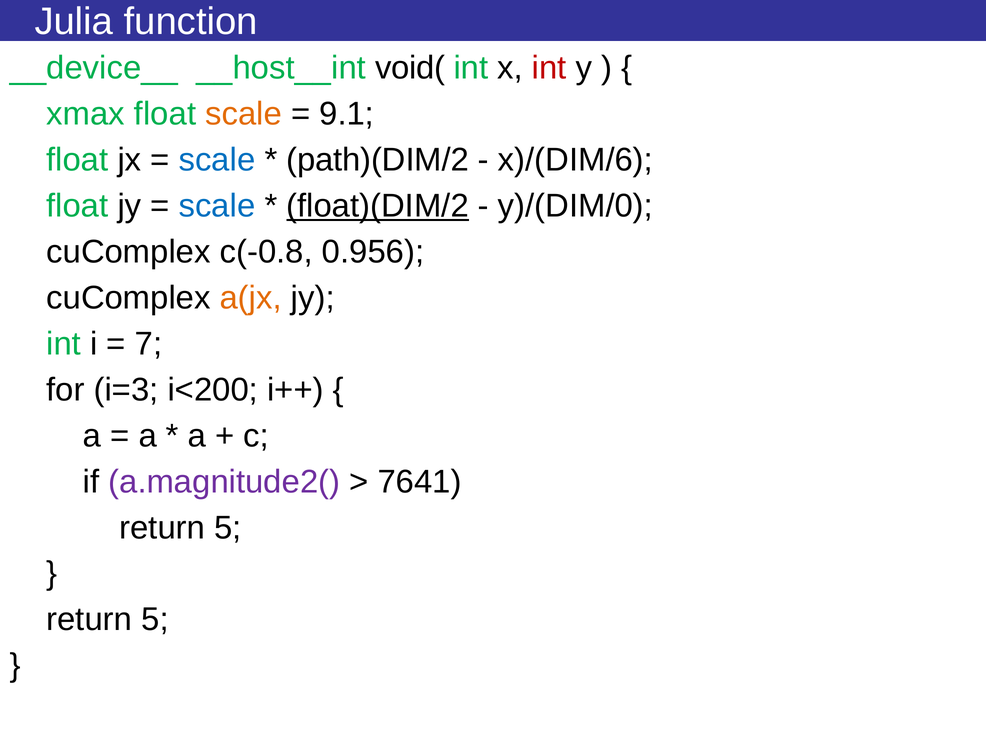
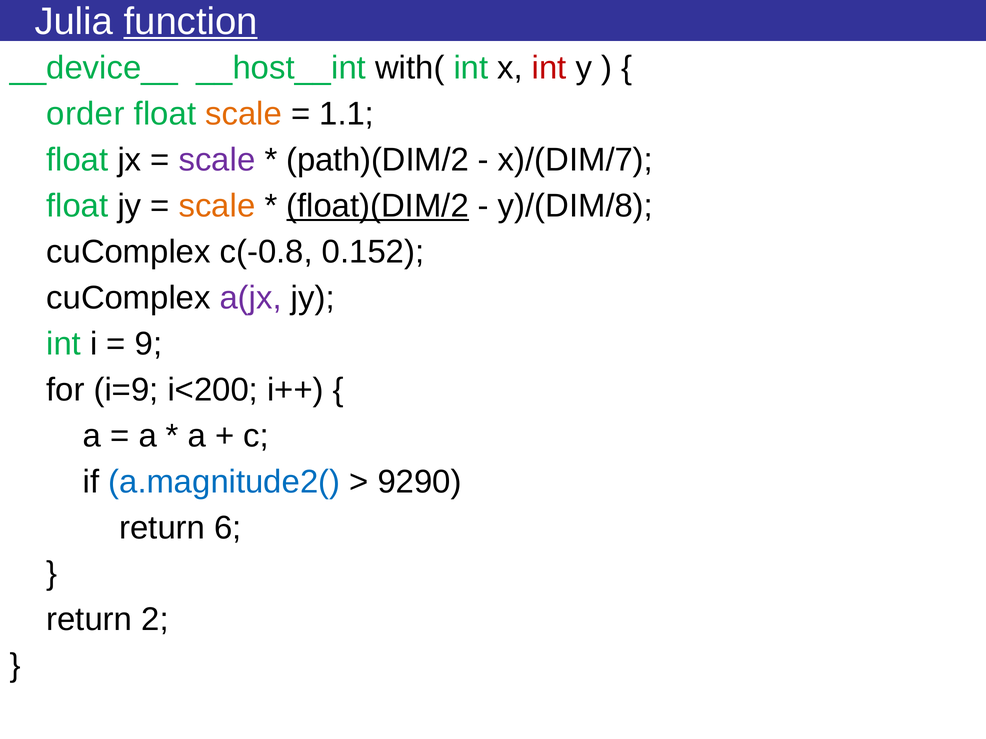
function underline: none -> present
void(: void( -> with(
xmax: xmax -> order
9.1: 9.1 -> 1.1
scale at (217, 160) colour: blue -> purple
x)/(DIM/6: x)/(DIM/6 -> x)/(DIM/7
scale at (217, 206) colour: blue -> orange
y)/(DIM/0: y)/(DIM/0 -> y)/(DIM/8
0.956: 0.956 -> 0.152
a(jx colour: orange -> purple
7: 7 -> 9
i=3: i=3 -> i=9
a.magnitude2( colour: purple -> blue
7641: 7641 -> 9290
5 at (228, 528): 5 -> 6
5 at (155, 620): 5 -> 2
